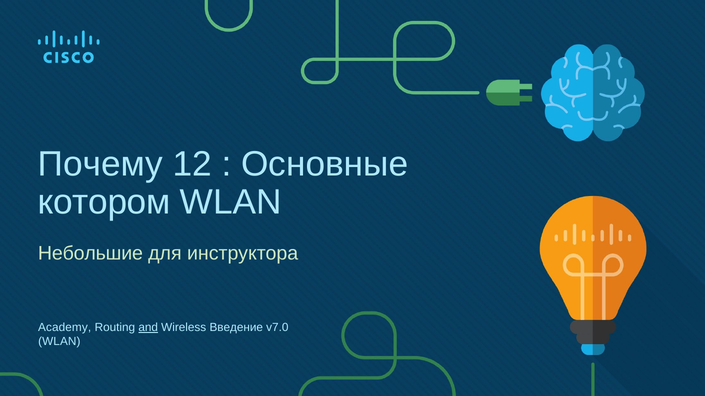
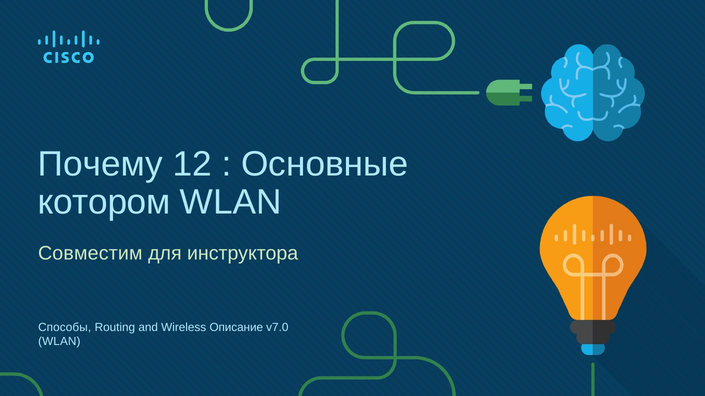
Небольшие: Небольшие -> Совместим
Academy: Academy -> Способы
and underline: present -> none
Введение: Введение -> Описание
